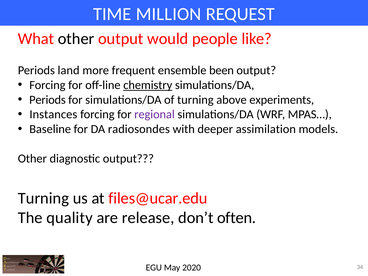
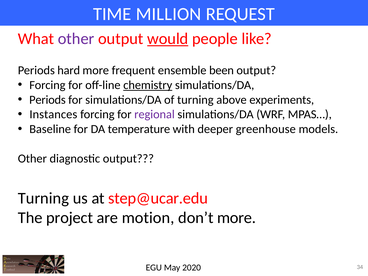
other at (76, 39) colour: black -> purple
would underline: none -> present
land: land -> hard
radiosondes: radiosondes -> temperature
assimilation: assimilation -> greenhouse
files@ucar.edu: files@ucar.edu -> step@ucar.edu
quality: quality -> project
release: release -> motion
don’t often: often -> more
